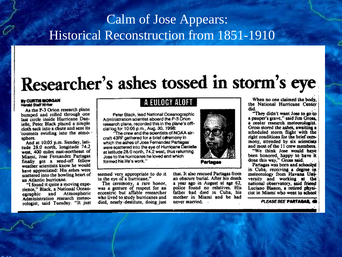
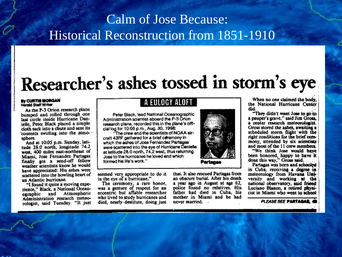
Appears: Appears -> Because
